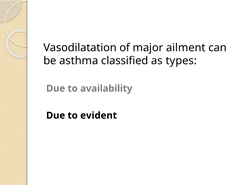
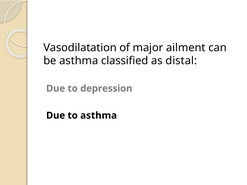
types: types -> distal
availability: availability -> depression
to evident: evident -> asthma
